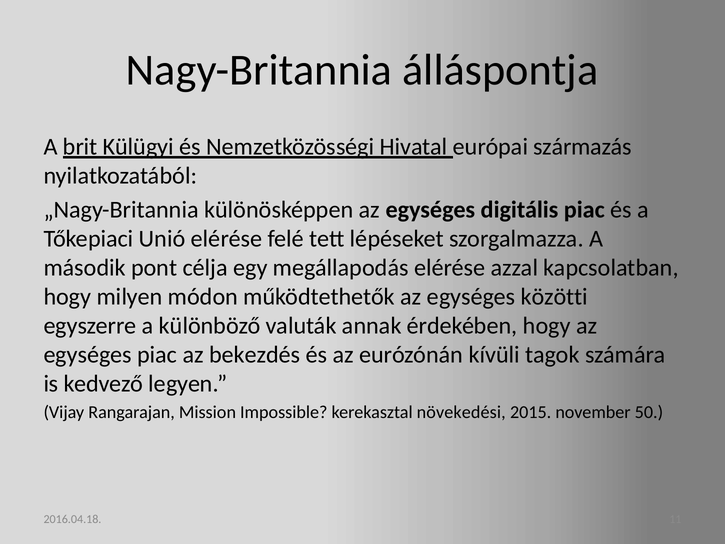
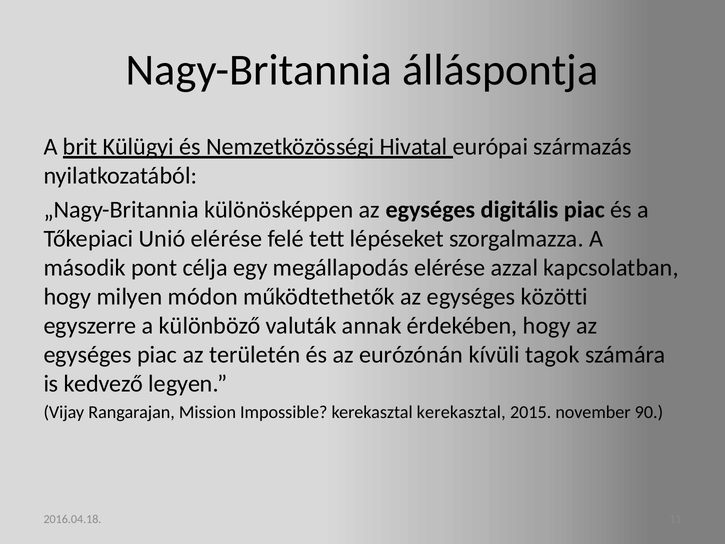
bekezdés: bekezdés -> területén
kerekasztal növekedési: növekedési -> kerekasztal
50: 50 -> 90
